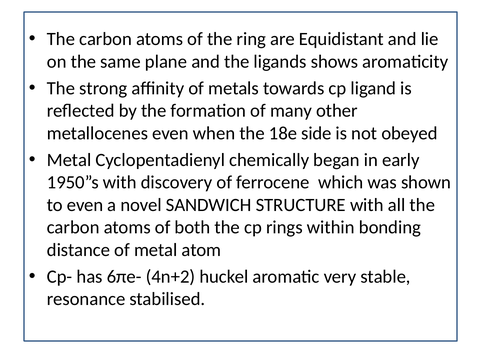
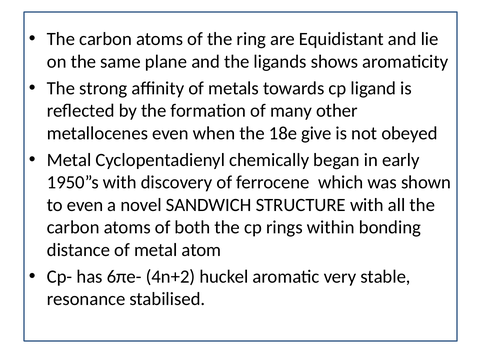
side: side -> give
